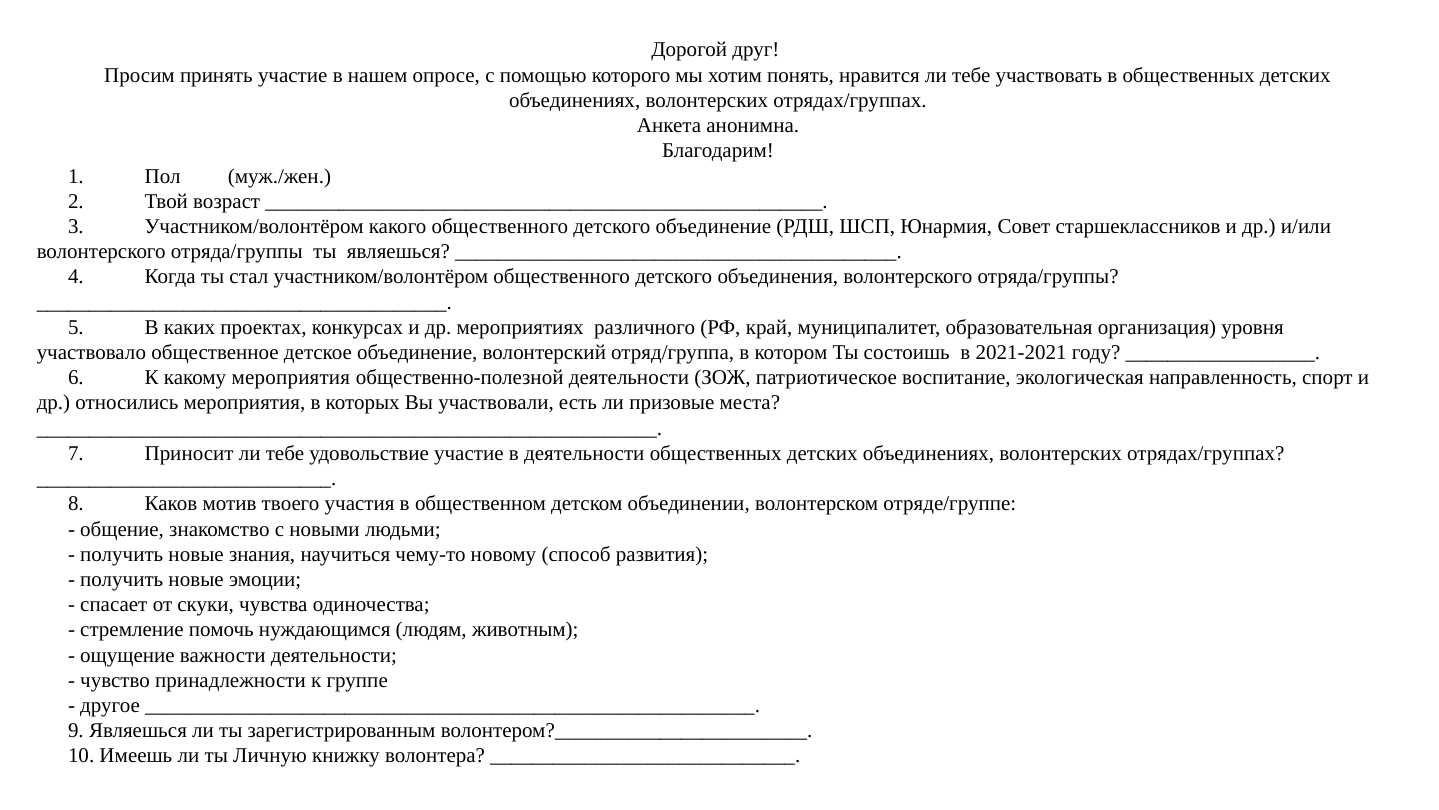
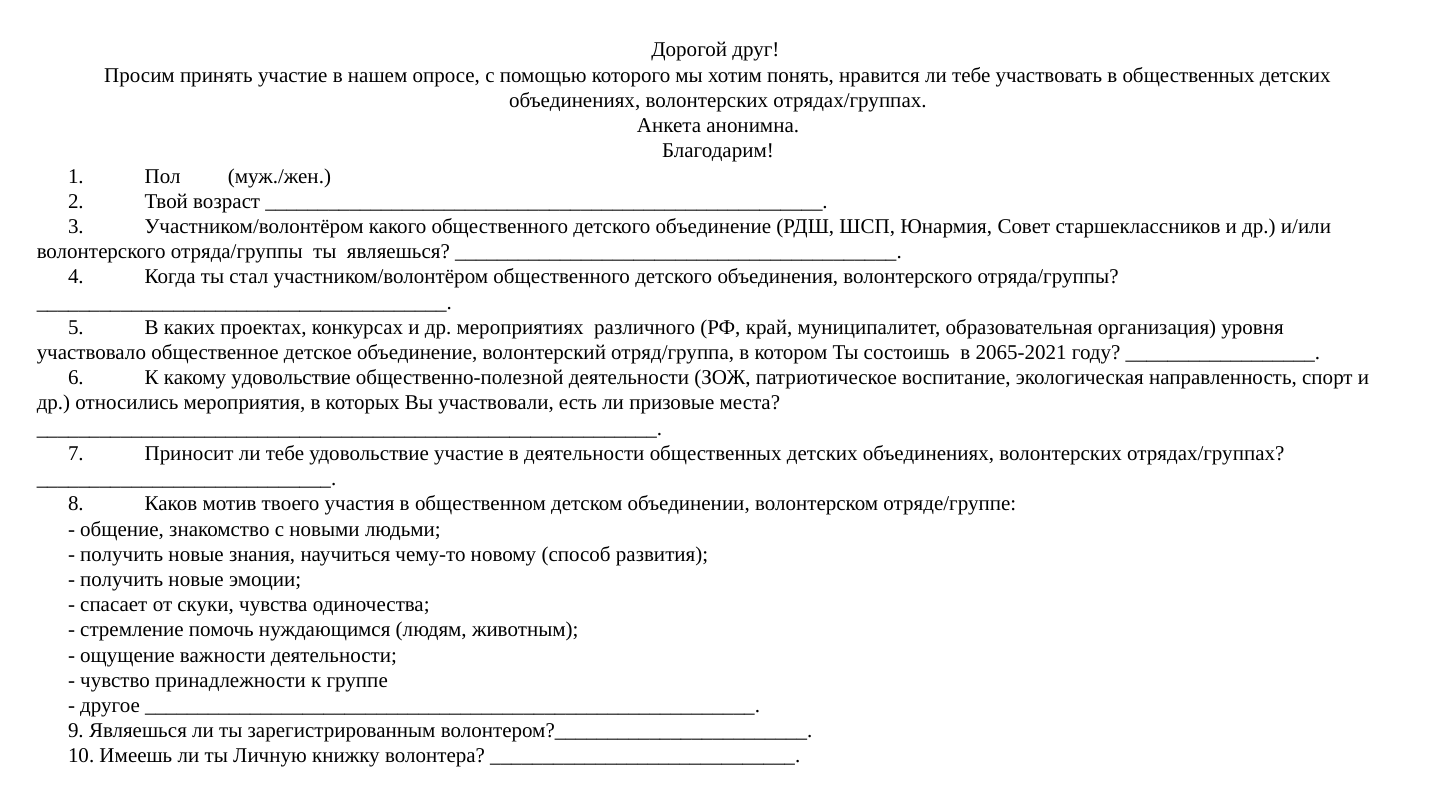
2021-2021: 2021-2021 -> 2065-2021
какому мероприятия: мероприятия -> удовольствие
